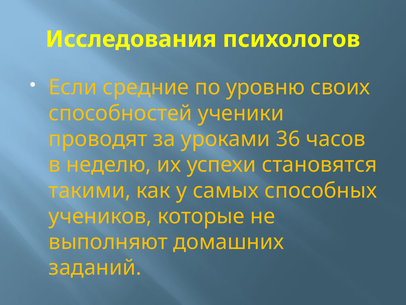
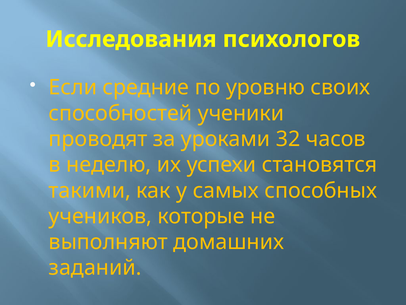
36: 36 -> 32
